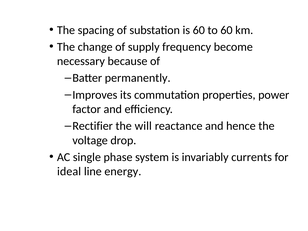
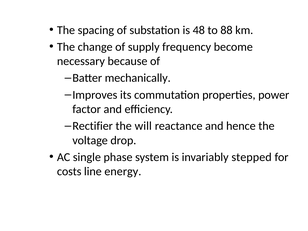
is 60: 60 -> 48
to 60: 60 -> 88
permanently: permanently -> mechanically
currents: currents -> stepped
ideal: ideal -> costs
